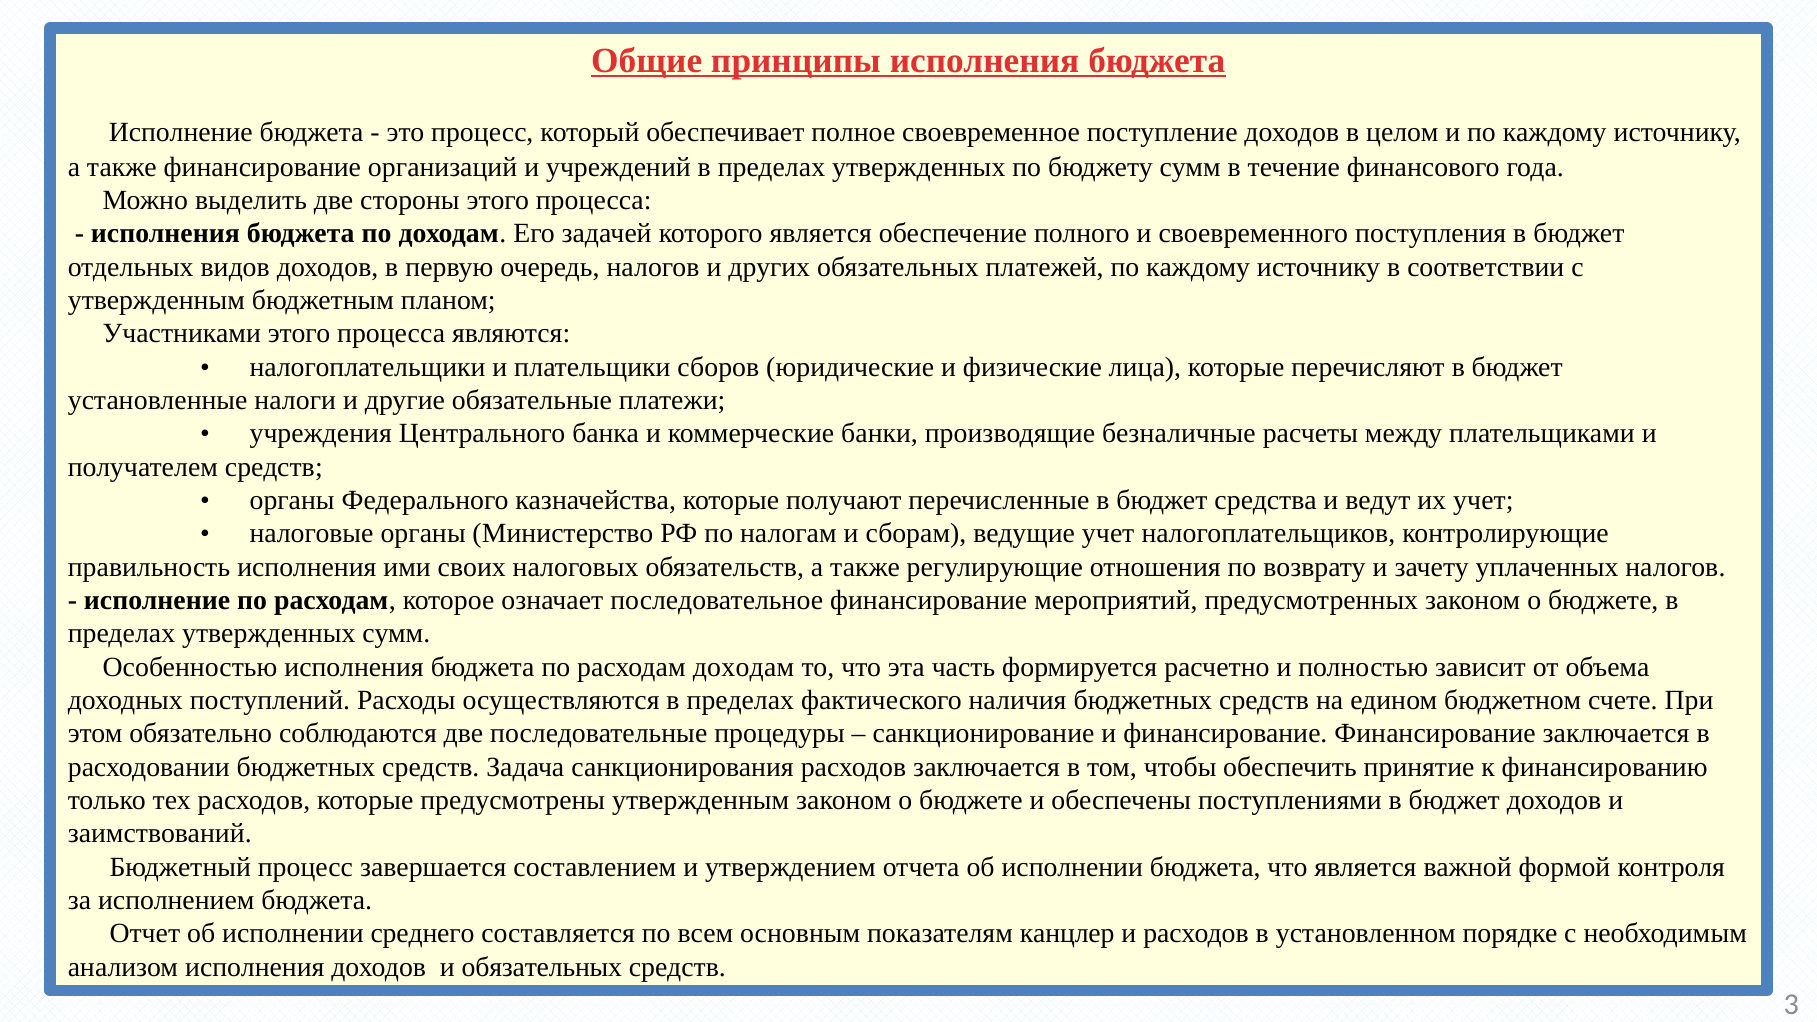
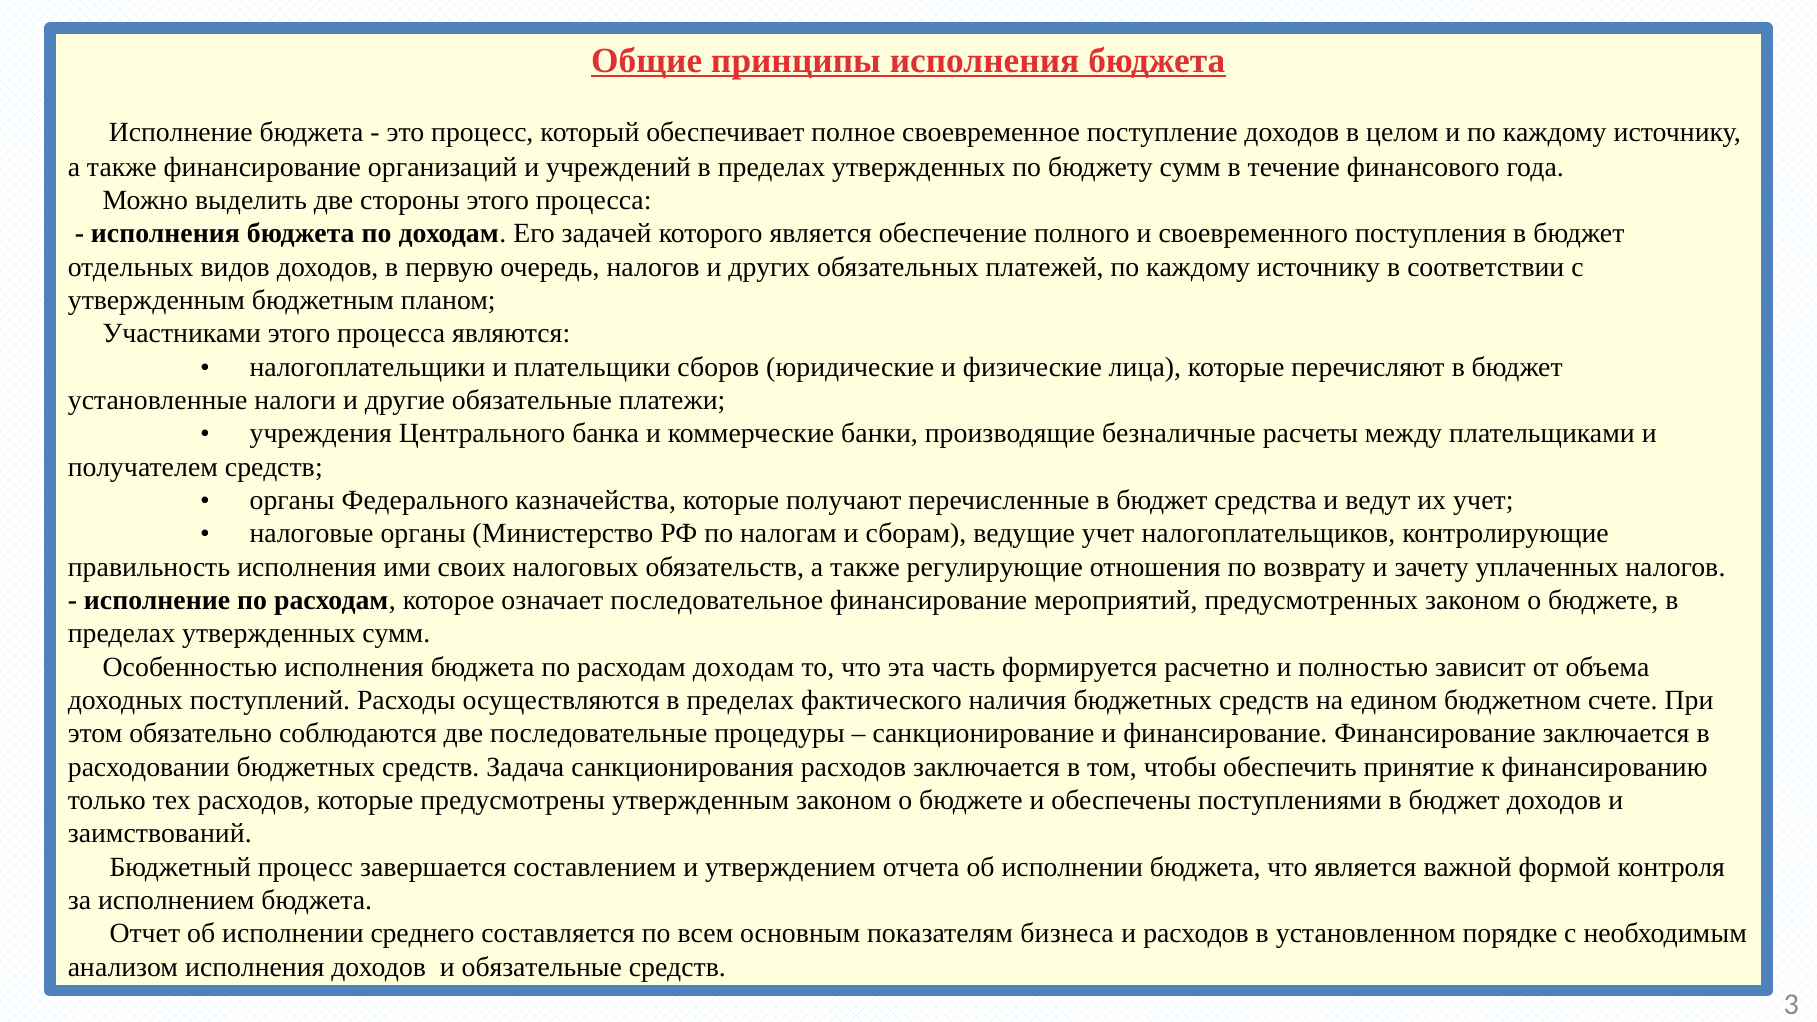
канцлер: канцлер -> бизнеса
и обязательных: обязательных -> обязательные
